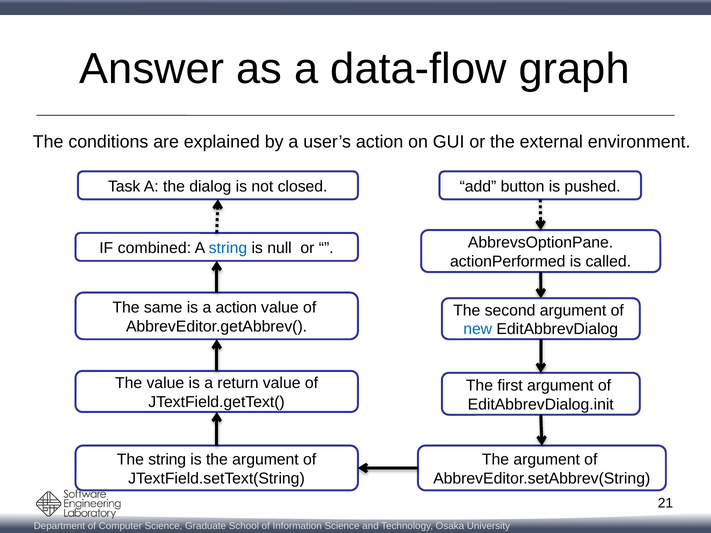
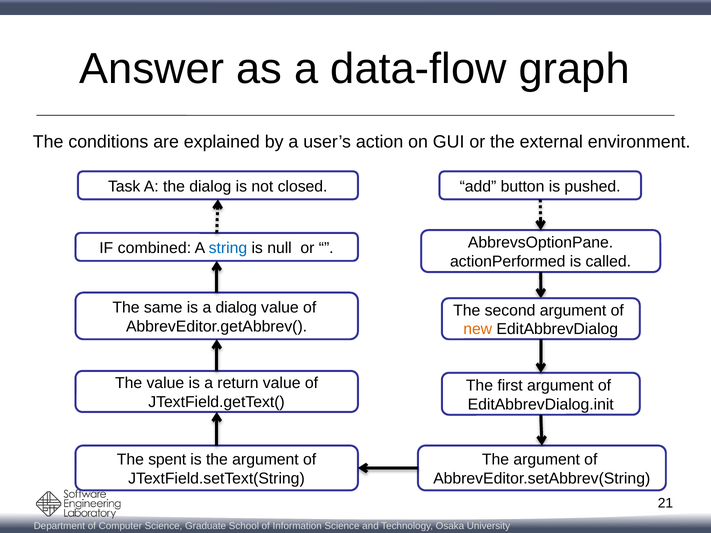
a action: action -> dialog
new colour: blue -> orange
The string: string -> spent
